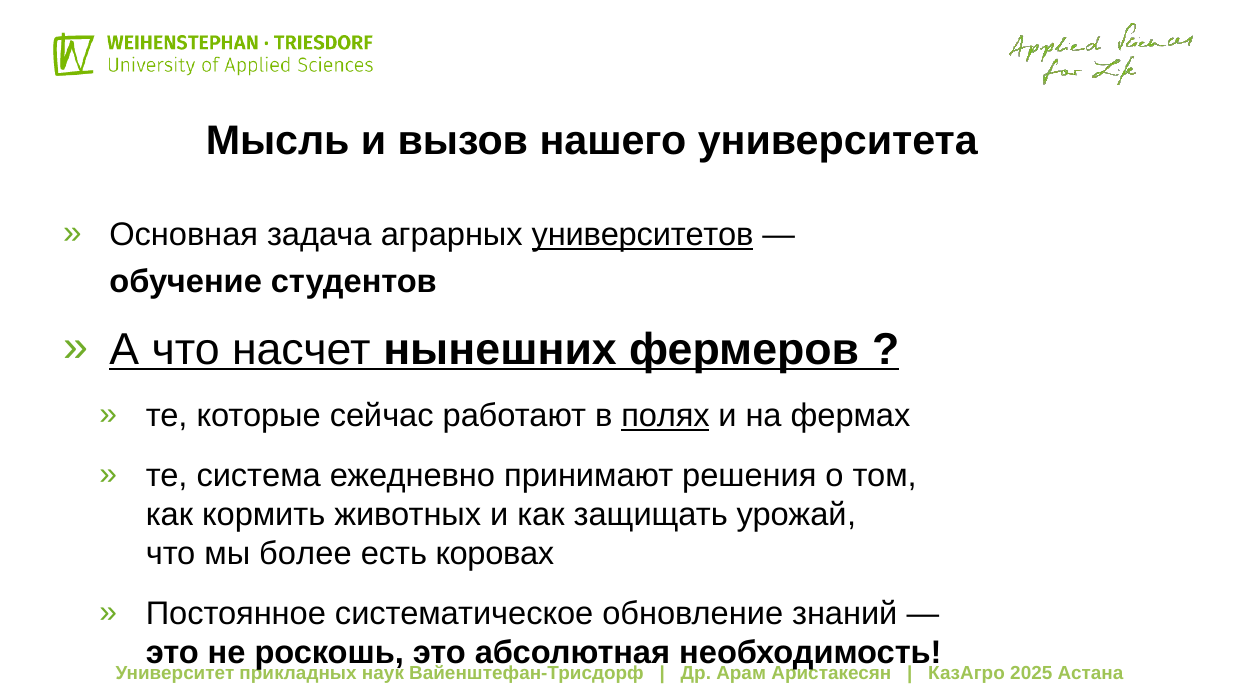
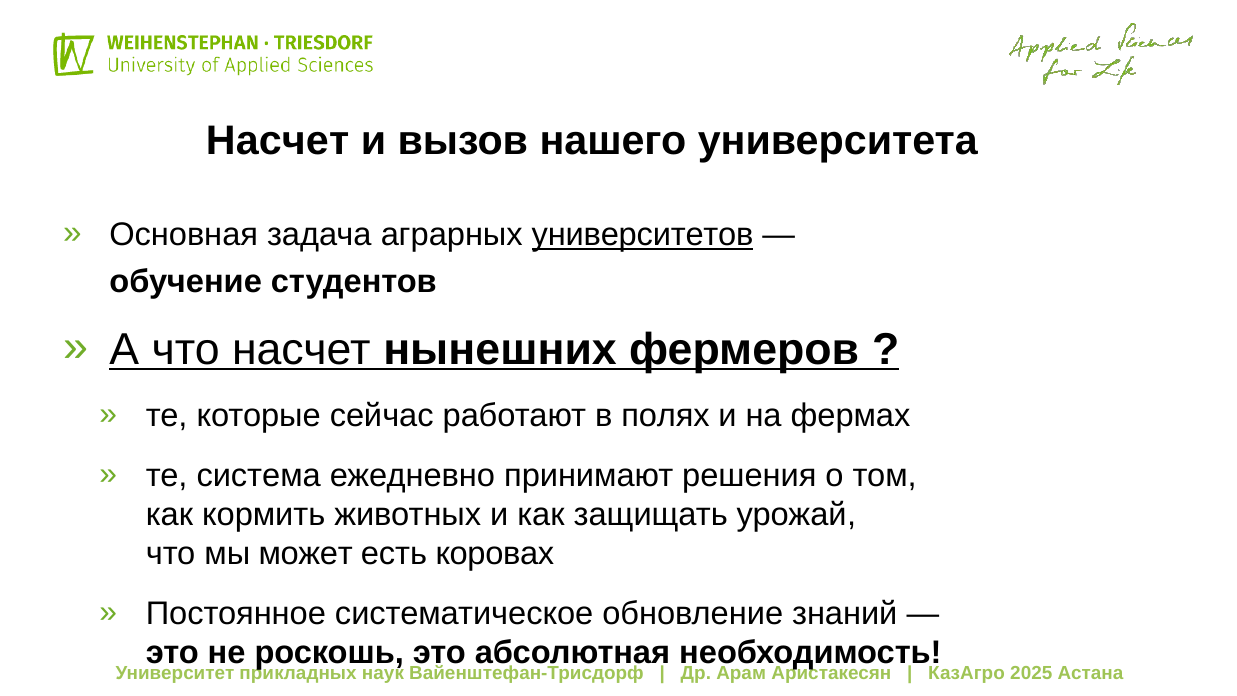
Мысль at (278, 141): Мысль -> Насчет
полях underline: present -> none
более: более -> может
